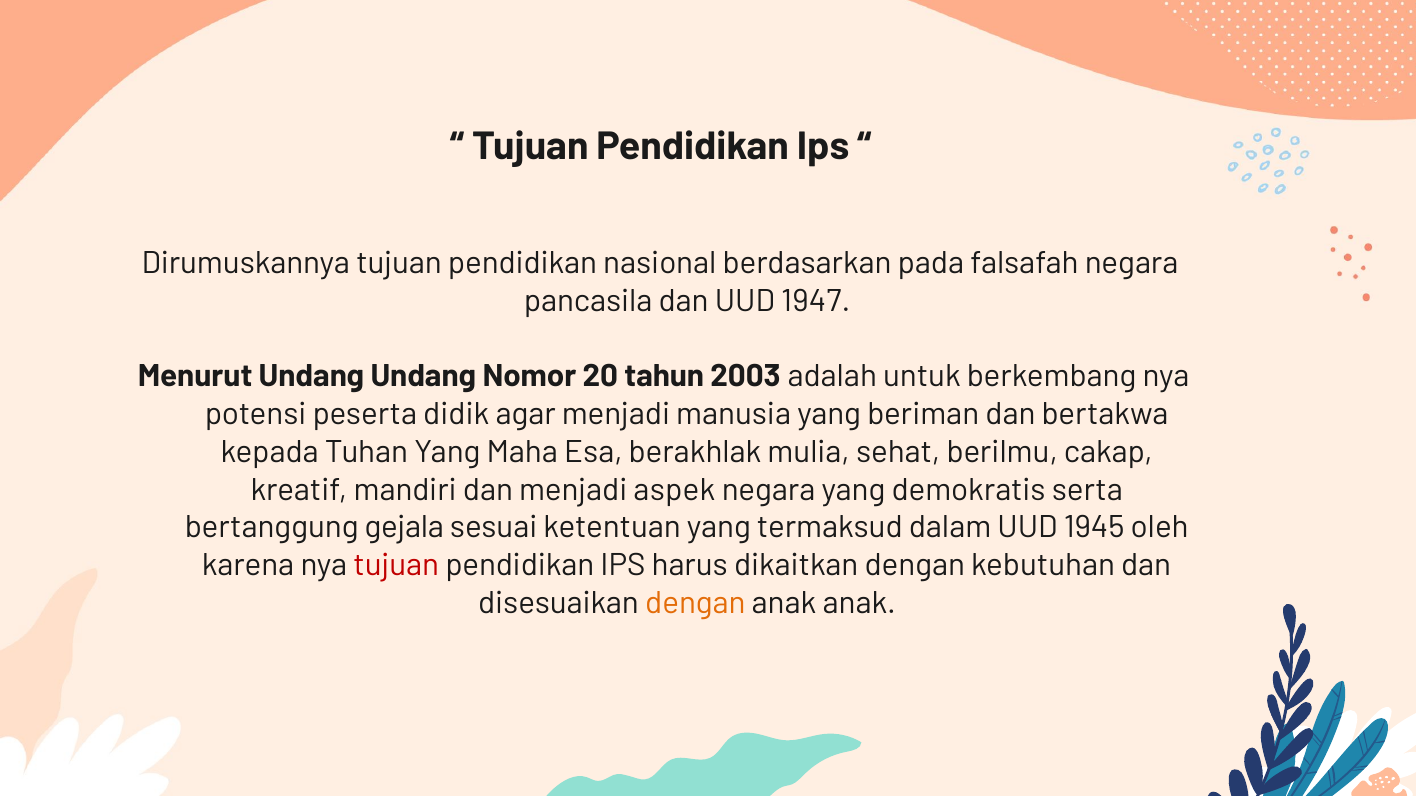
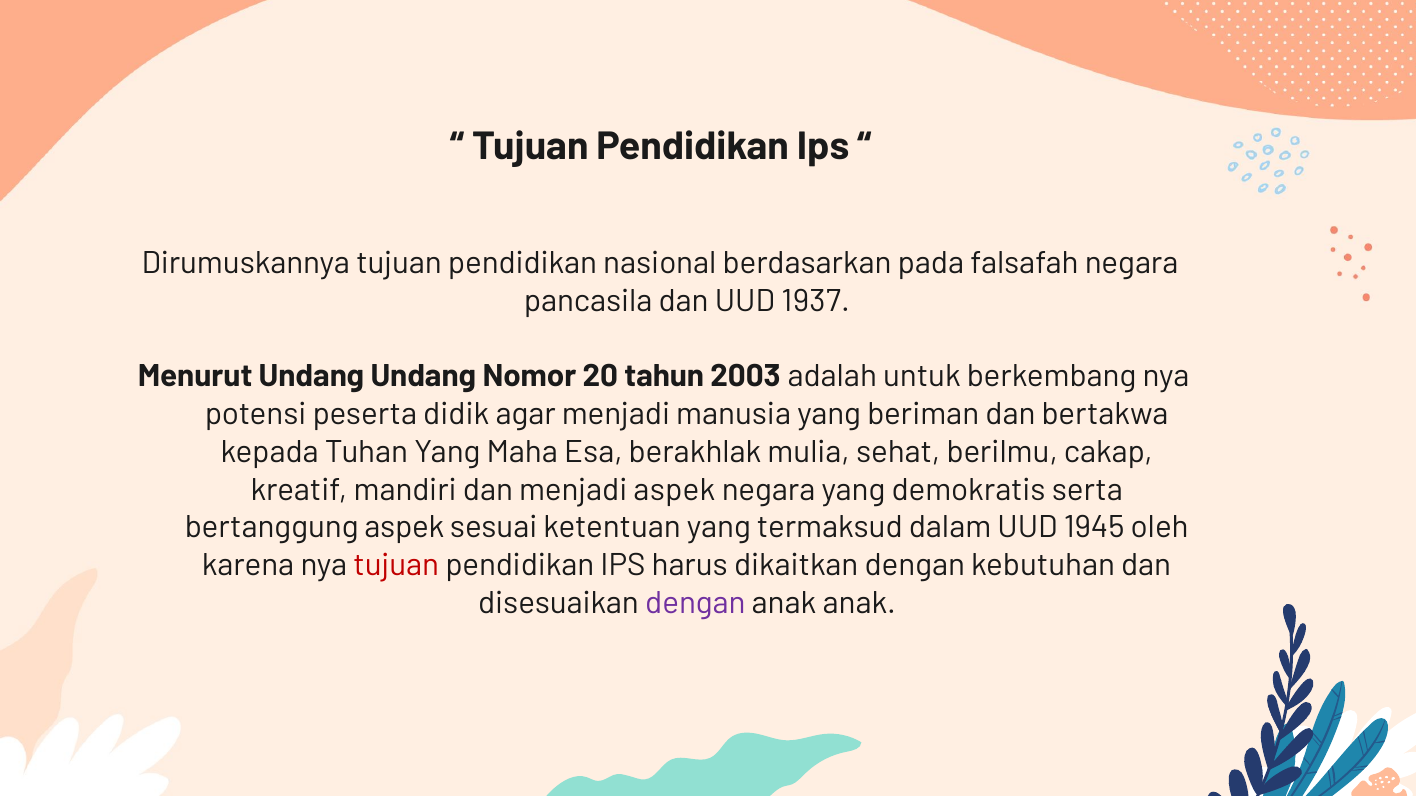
1947: 1947 -> 1937
bertanggung gejala: gejala -> aspek
dengan at (695, 603) colour: orange -> purple
